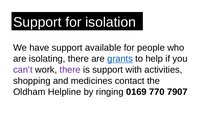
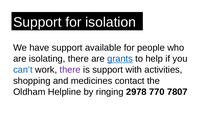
can’t colour: purple -> blue
0169: 0169 -> 2978
7907: 7907 -> 7807
